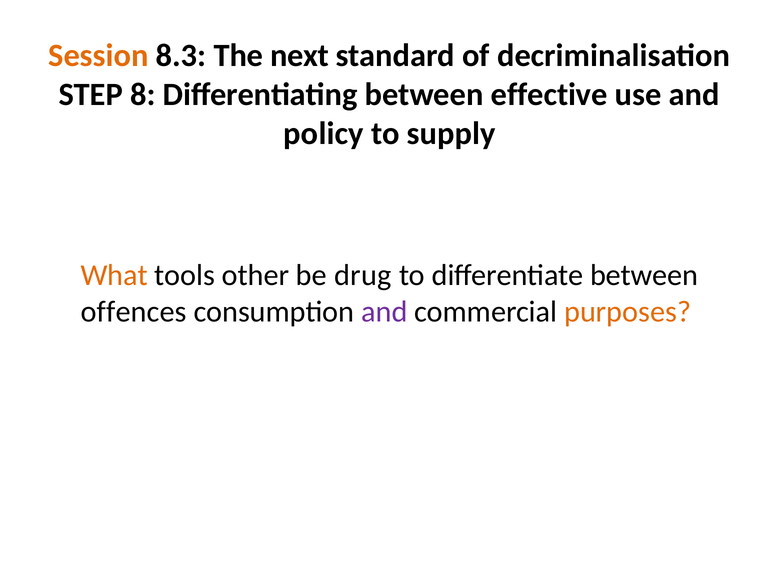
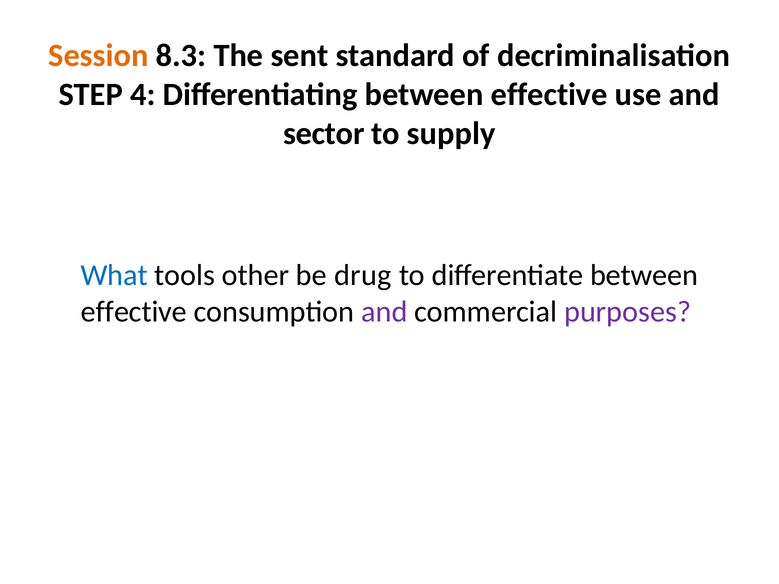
next: next -> sent
8: 8 -> 4
policy: policy -> sector
What colour: orange -> blue
offences at (134, 312): offences -> effective
purposes colour: orange -> purple
